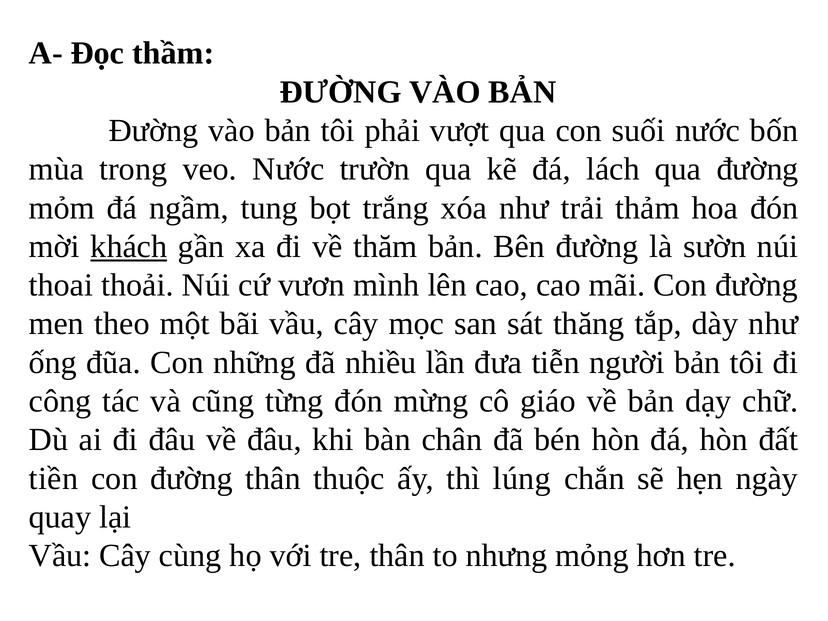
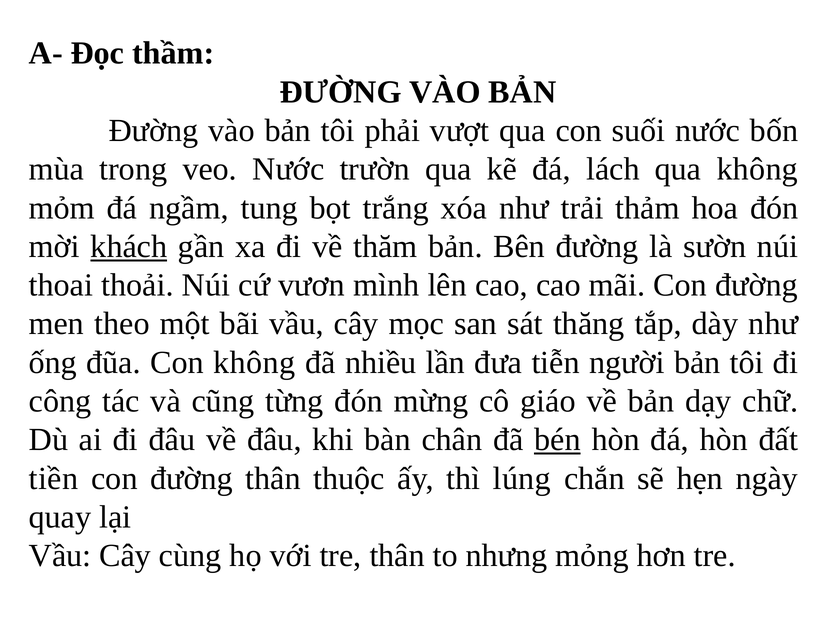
qua đường: đường -> không
Con những: những -> không
bén underline: none -> present
